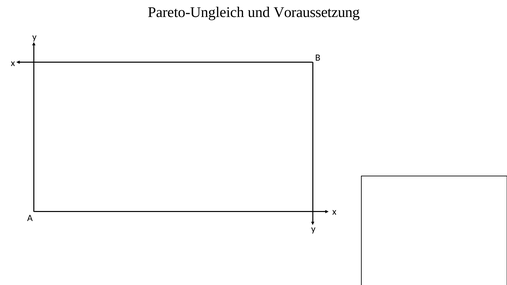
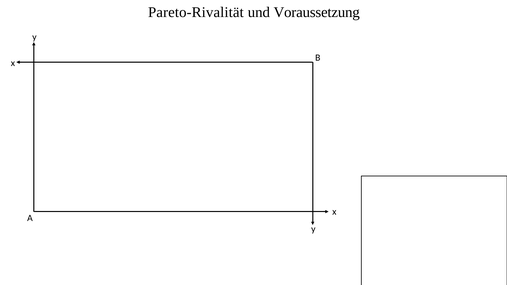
Pareto-Ungleich: Pareto-Ungleich -> Pareto-Rivalität
